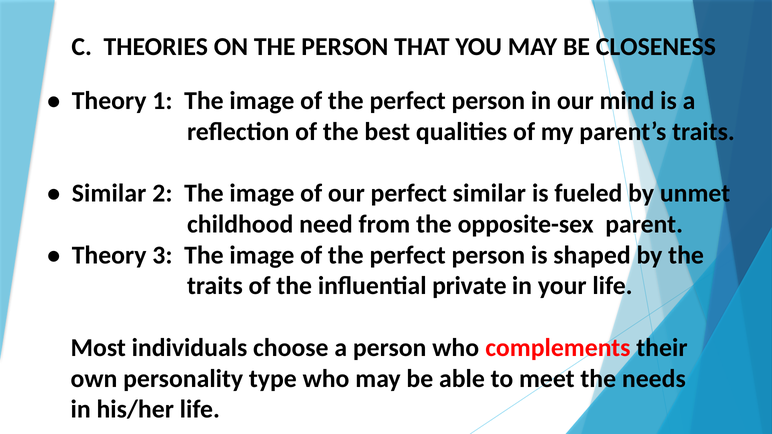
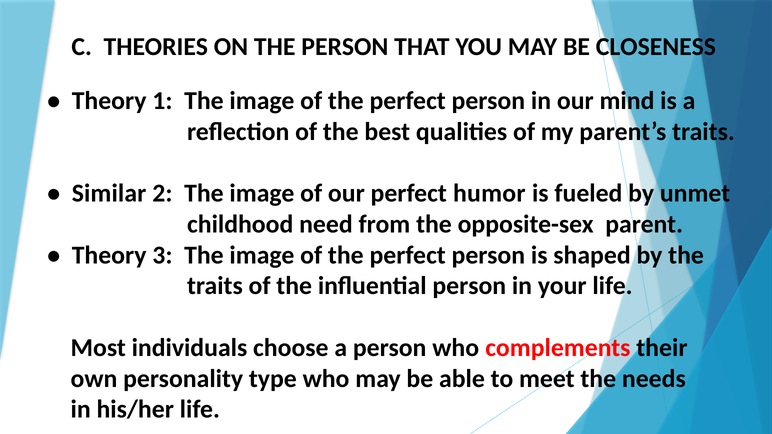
perfect similar: similar -> humor
influential private: private -> person
